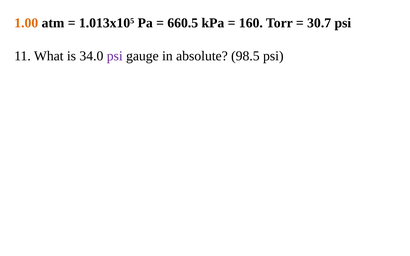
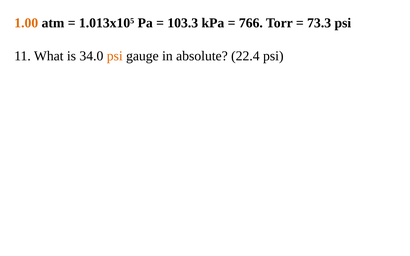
660.5: 660.5 -> 103.3
160: 160 -> 766
30.7: 30.7 -> 73.3
psi at (115, 56) colour: purple -> orange
98.5: 98.5 -> 22.4
